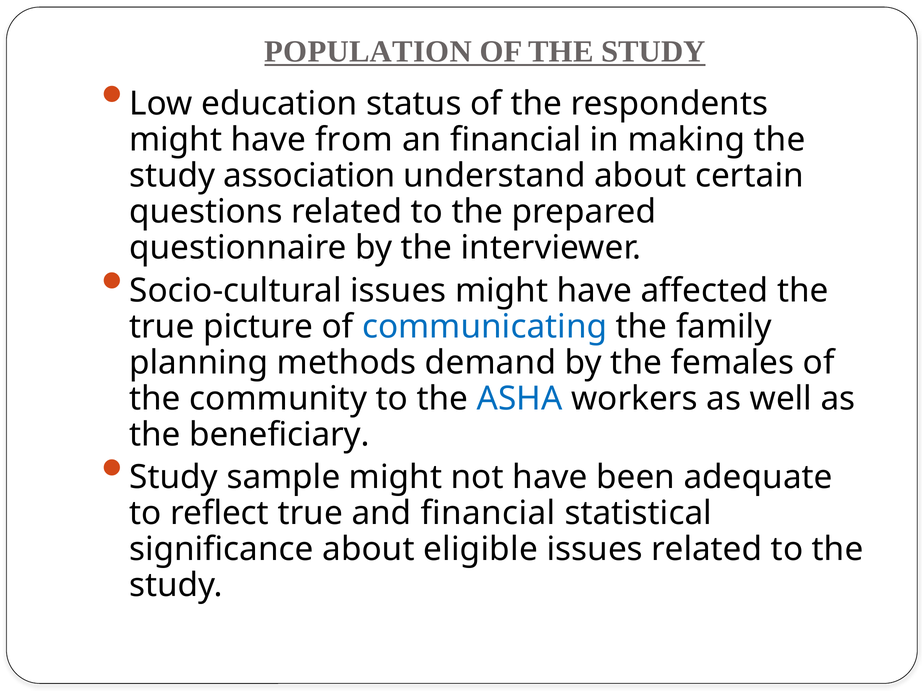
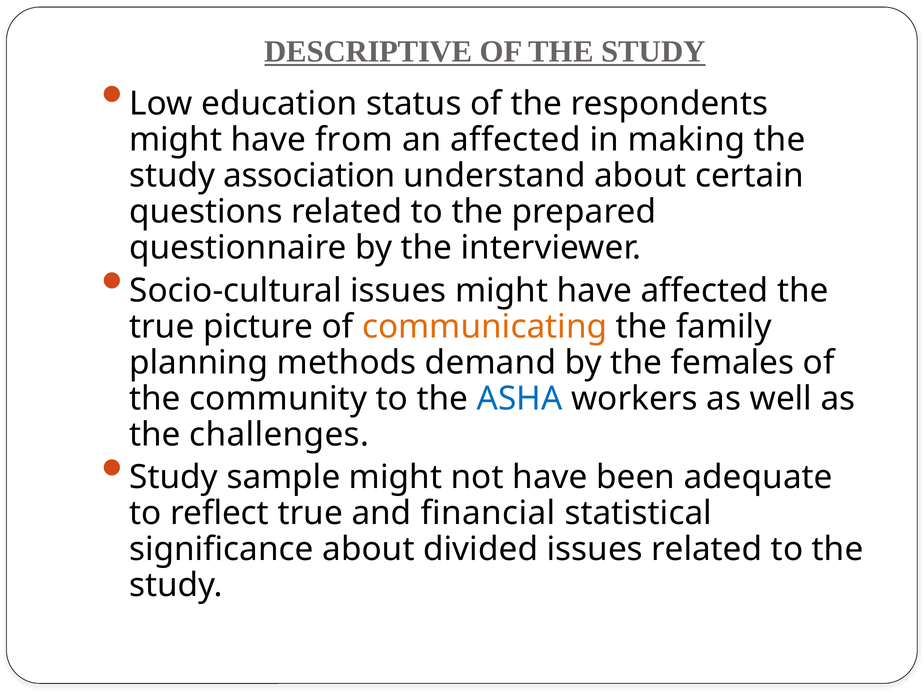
POPULATION: POPULATION -> DESCRIPTIVE
an financial: financial -> affected
communicating colour: blue -> orange
beneficiary: beneficiary -> challenges
eligible: eligible -> divided
